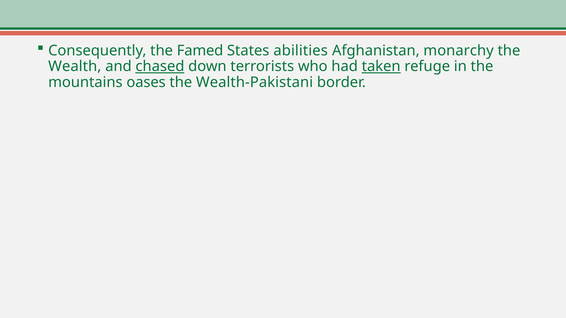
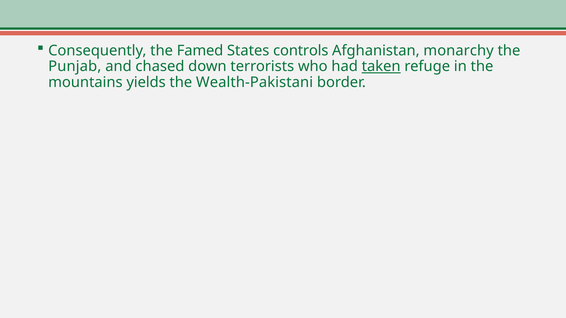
abilities: abilities -> controls
Wealth: Wealth -> Punjab
chased underline: present -> none
oases: oases -> yields
